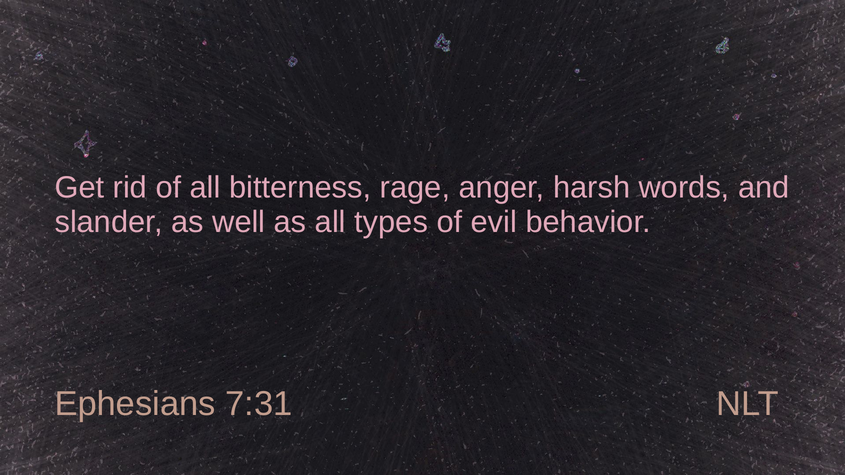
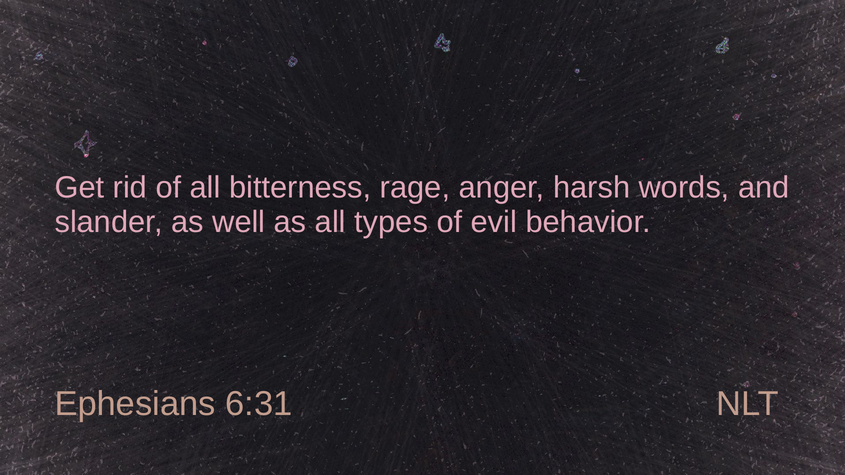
7:31: 7:31 -> 6:31
